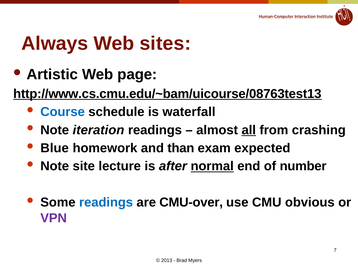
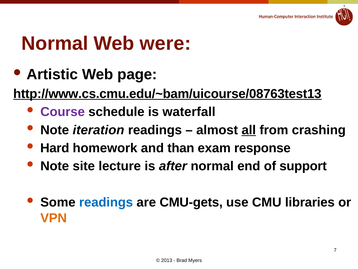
Always at (55, 43): Always -> Normal
sites: sites -> were
Course colour: blue -> purple
Blue: Blue -> Hard
expected: expected -> response
normal at (212, 166) underline: present -> none
number: number -> support
CMU-over: CMU-over -> CMU-gets
obvious: obvious -> libraries
VPN colour: purple -> orange
